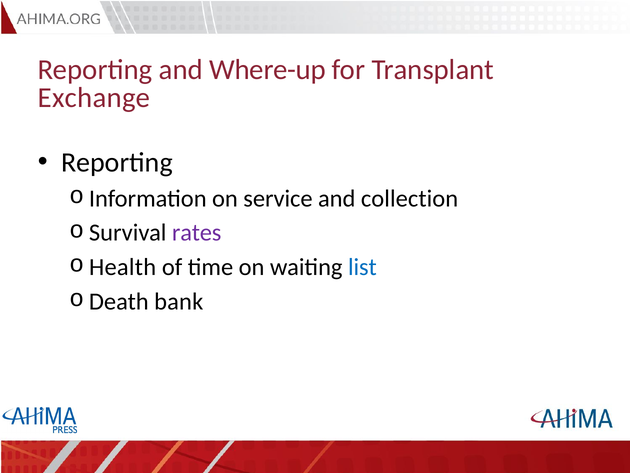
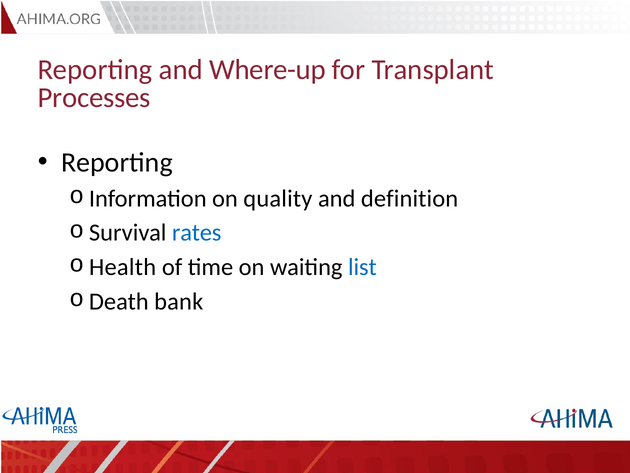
Exchange: Exchange -> Processes
service: service -> quality
collection: collection -> definition
rates colour: purple -> blue
